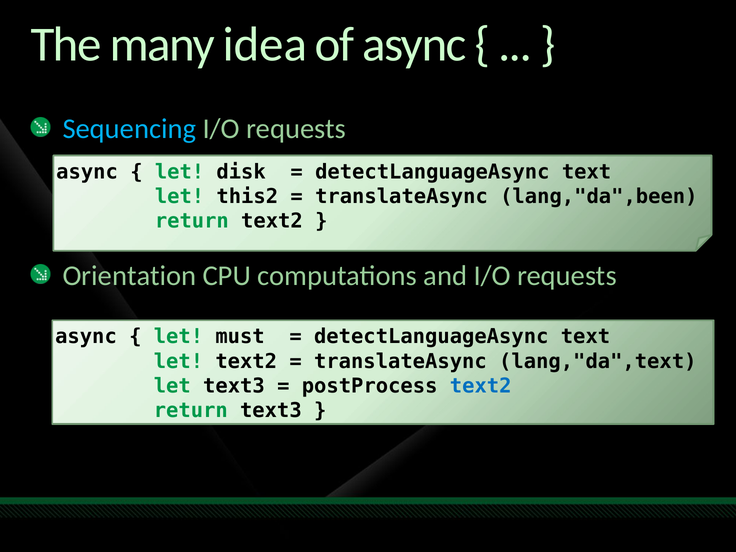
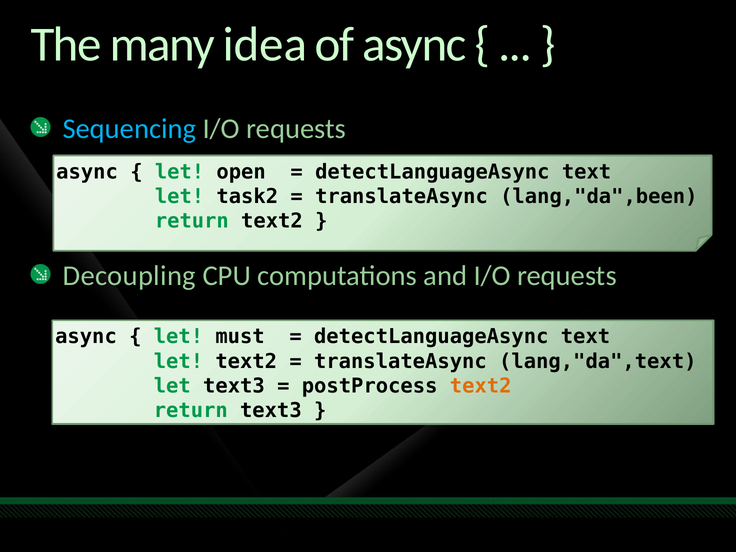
disk: disk -> open
this2: this2 -> task2
Orientation: Orientation -> Decoupling
text2 at (481, 386) colour: blue -> orange
